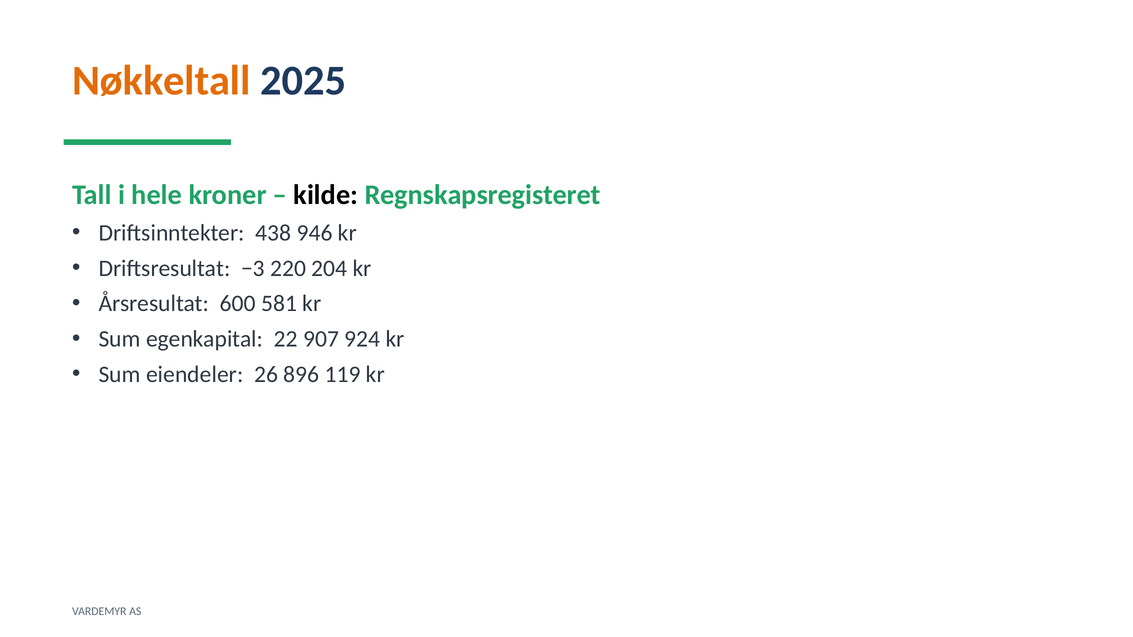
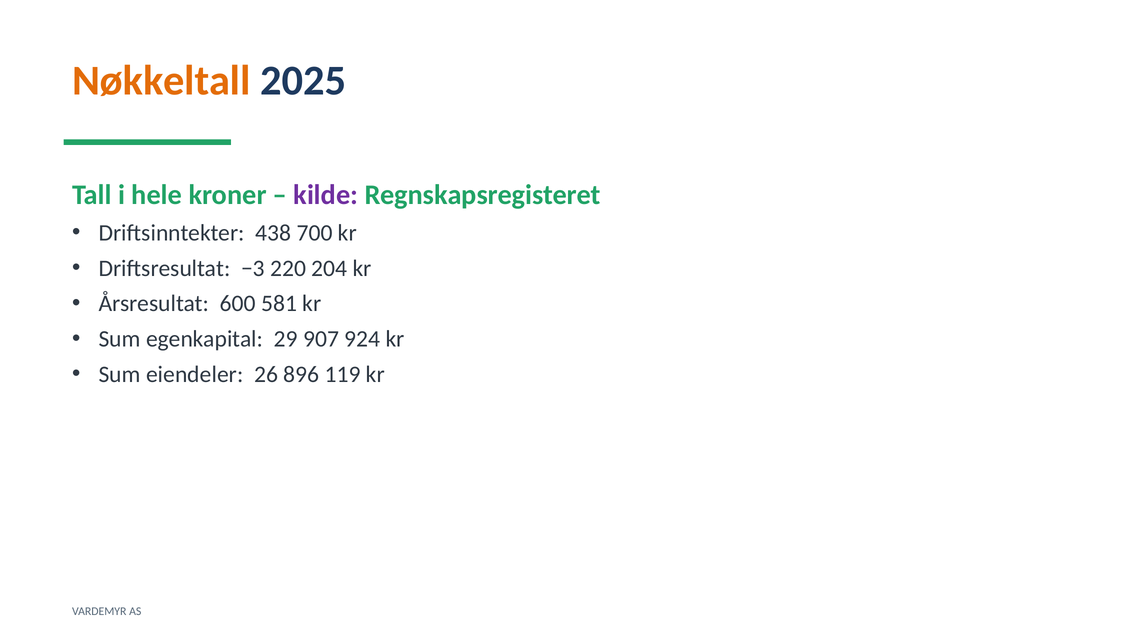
kilde colour: black -> purple
946: 946 -> 700
22: 22 -> 29
